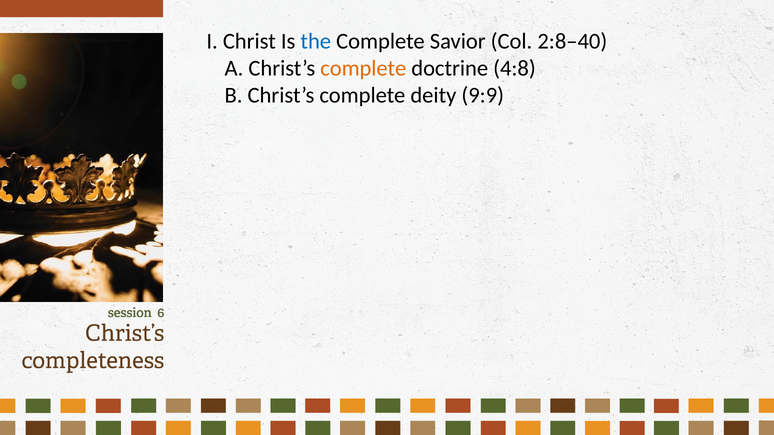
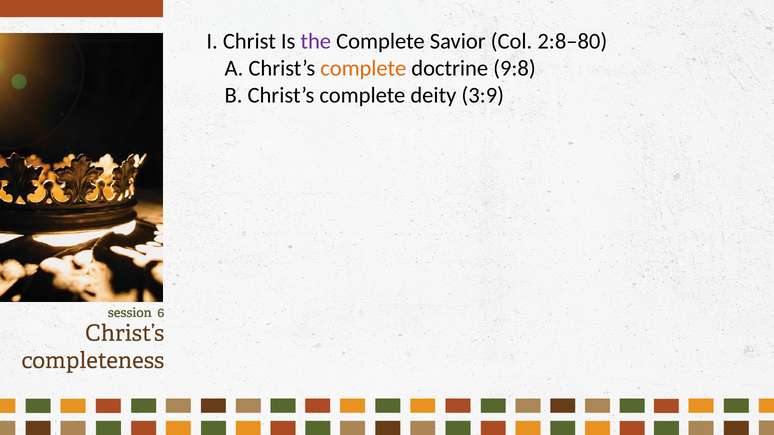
the colour: blue -> purple
2:8–40: 2:8–40 -> 2:8–80
4:8: 4:8 -> 9:8
9:9: 9:9 -> 3:9
